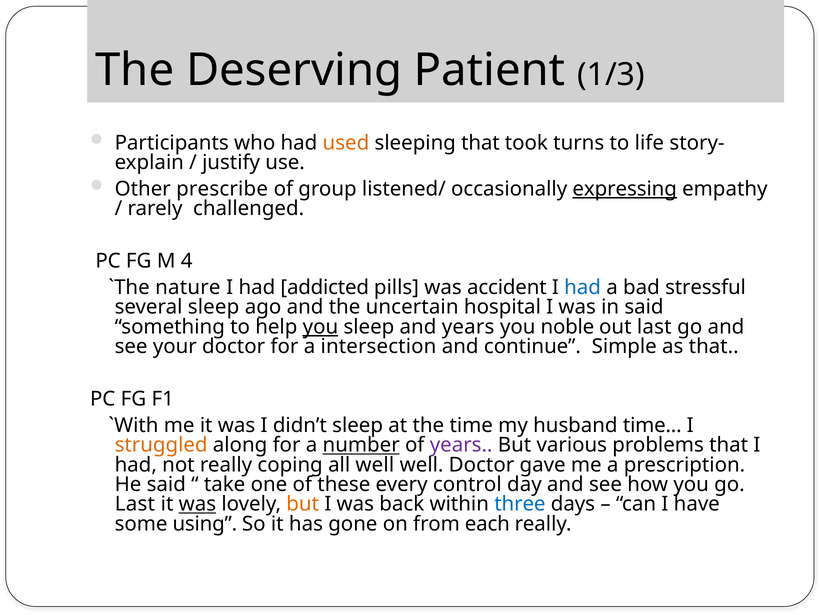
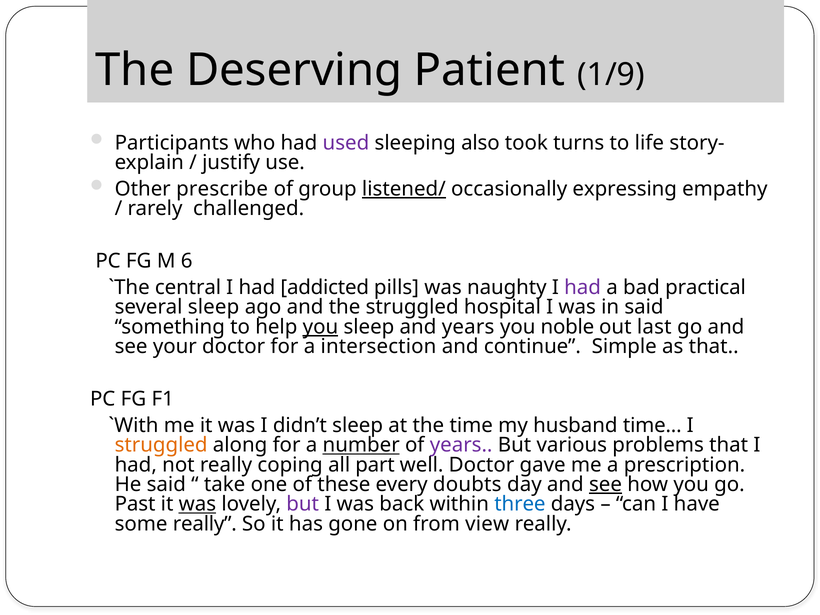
1/3: 1/3 -> 1/9
used colour: orange -> purple
sleeping that: that -> also
listened/ underline: none -> present
expressing underline: present -> none
4: 4 -> 6
nature: nature -> central
accident: accident -> naughty
had at (583, 287) colour: blue -> purple
stressful: stressful -> practical
the uncertain: uncertain -> struggled
all well: well -> part
control: control -> doubts
see at (606, 485) underline: none -> present
Last at (135, 504): Last -> Past
but at (303, 504) colour: orange -> purple
some using: using -> really
each: each -> view
